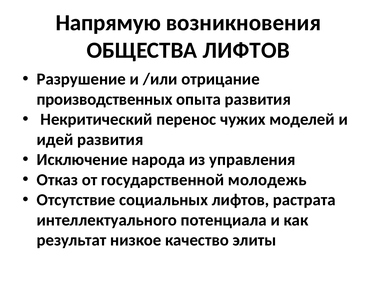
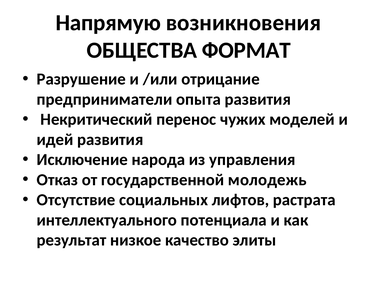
ОБЩЕСТВА ЛИФТОВ: ЛИФТОВ -> ФОРМАТ
производственных: производственных -> предприниматели
